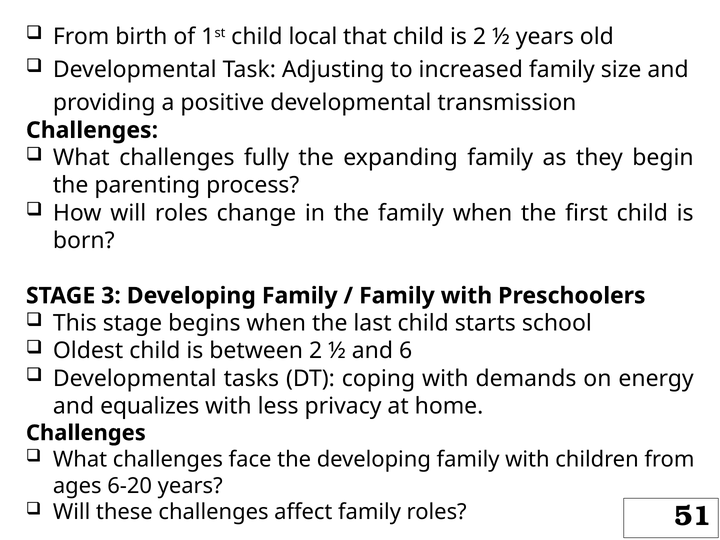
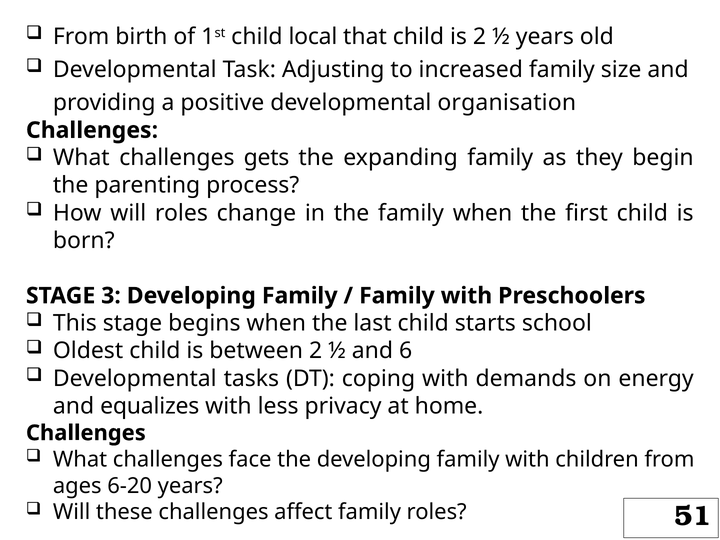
transmission: transmission -> organisation
fully: fully -> gets
